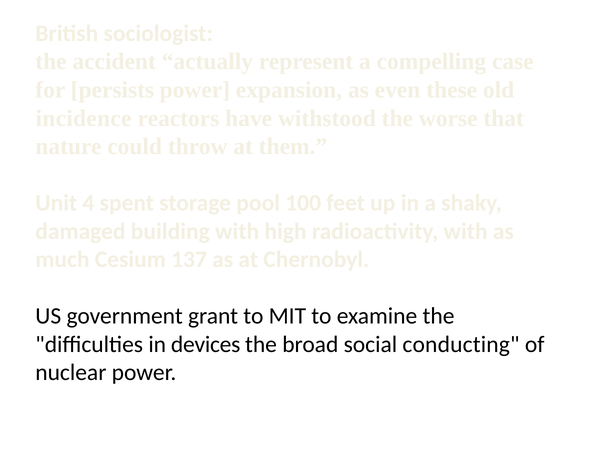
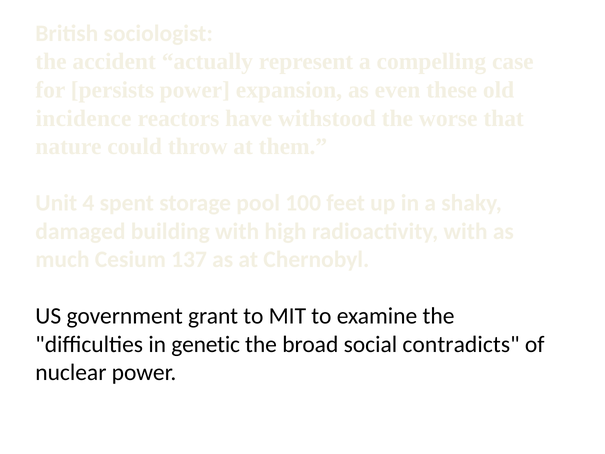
devices: devices -> genetic
conducting: conducting -> contradicts
